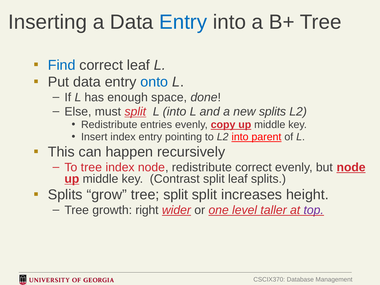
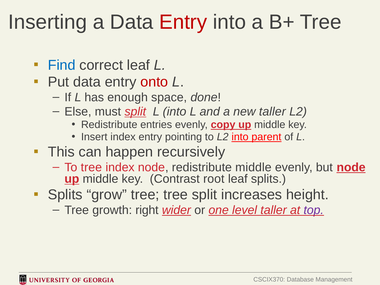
Entry at (183, 22) colour: blue -> red
onto colour: blue -> red
new splits: splits -> taller
redistribute correct: correct -> middle
Contrast split: split -> root
tree split: split -> tree
